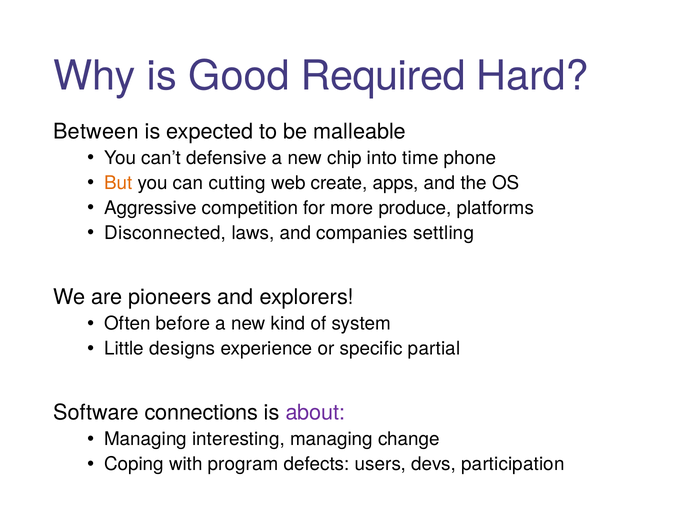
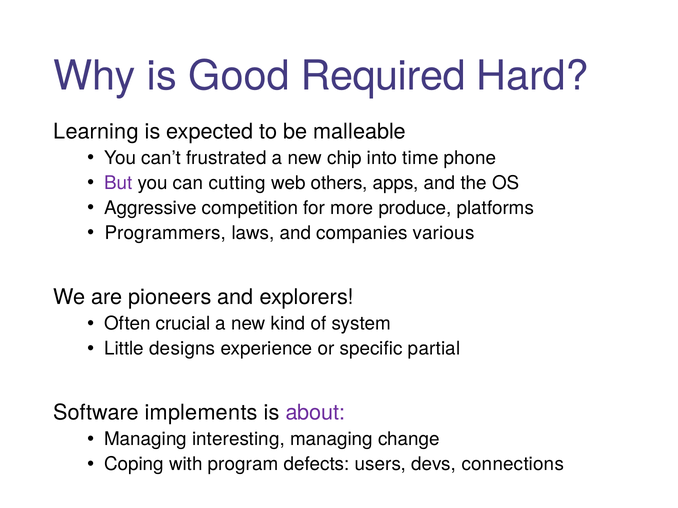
Between: Between -> Learning
defensive: defensive -> frustrated
But colour: orange -> purple
create: create -> others
Disconnected: Disconnected -> Programmers
settling: settling -> various
before: before -> crucial
connections: connections -> implements
participation: participation -> connections
